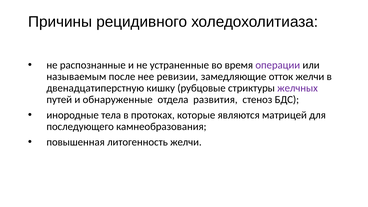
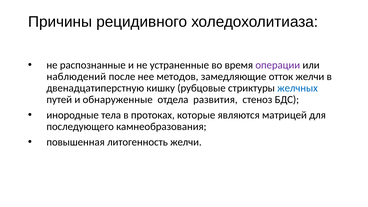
называемым: называемым -> наблюдений
ревизии: ревизии -> методов
желчных colour: purple -> blue
